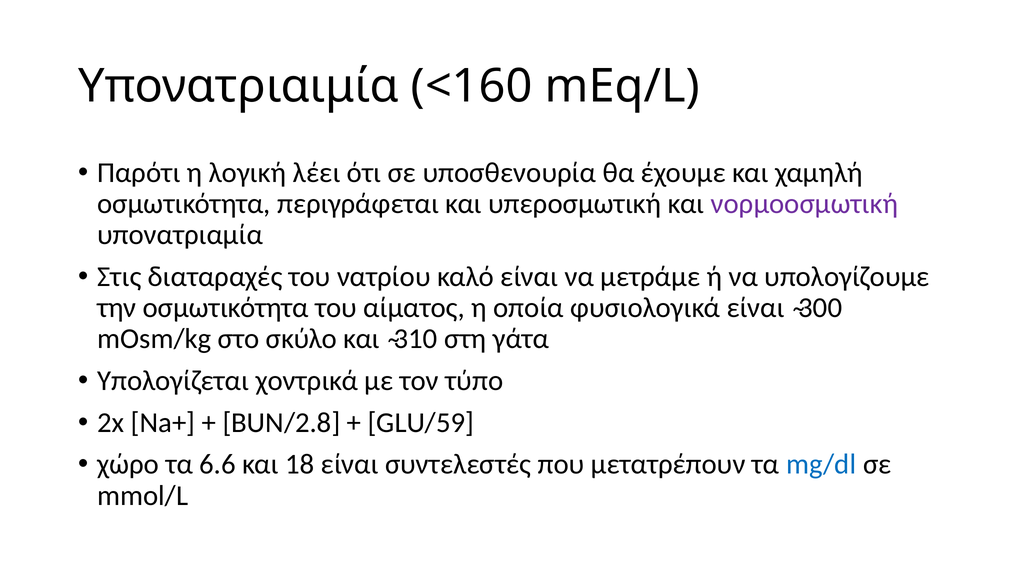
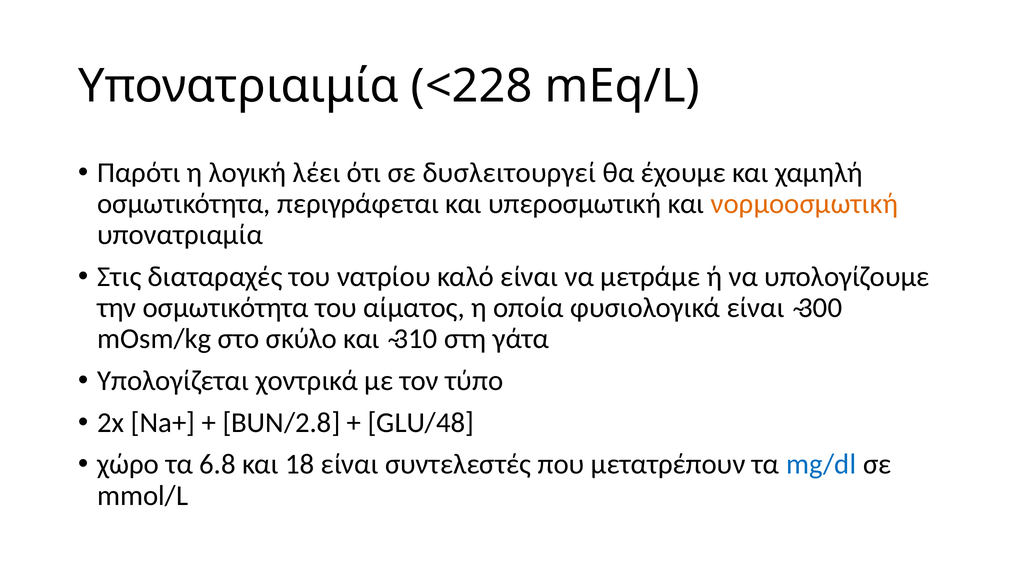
<160: <160 -> <228
υποσθενουρία: υποσθενουρία -> δυσλειτουργεί
νορμοοσμωτική colour: purple -> orange
GLU/59: GLU/59 -> GLU/48
6.6: 6.6 -> 6.8
